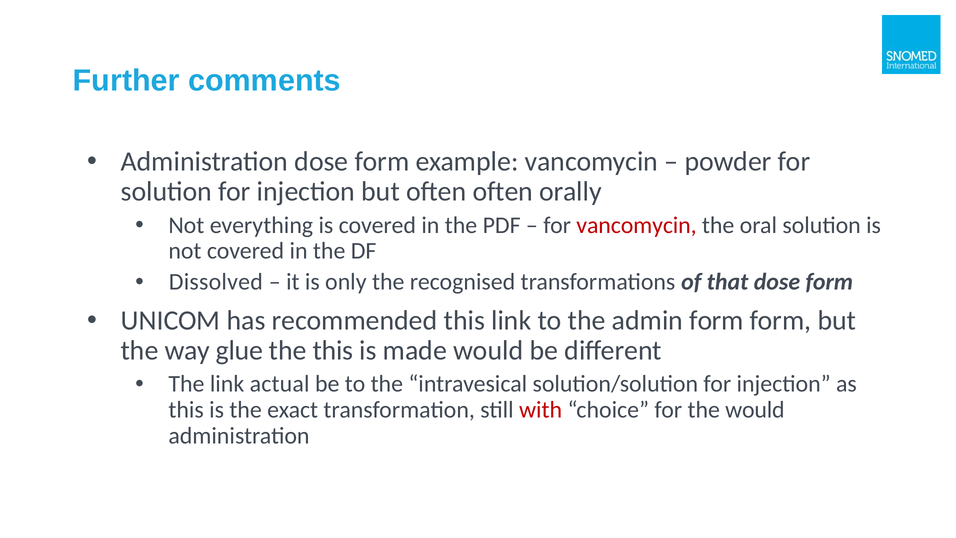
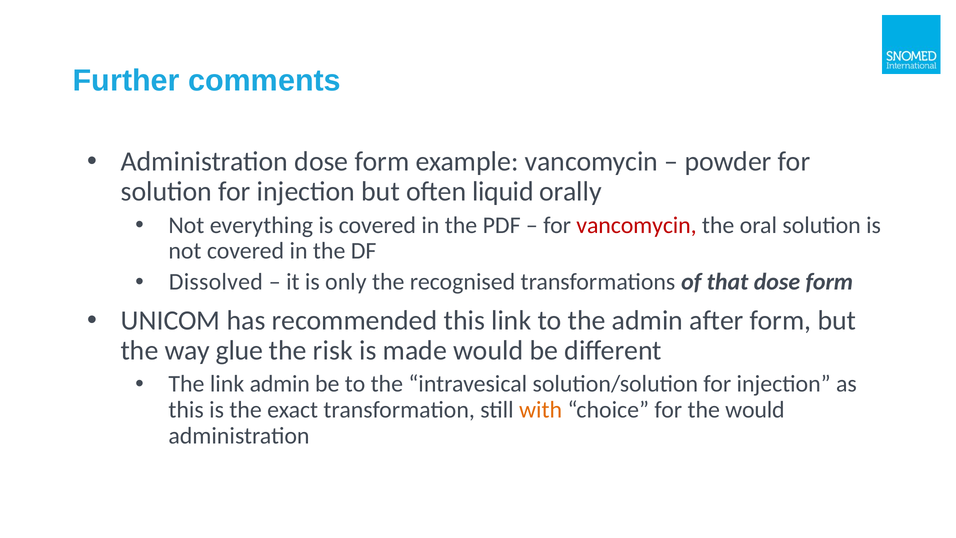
often often: often -> liquid
admin form: form -> after
the this: this -> risk
link actual: actual -> admin
with colour: red -> orange
